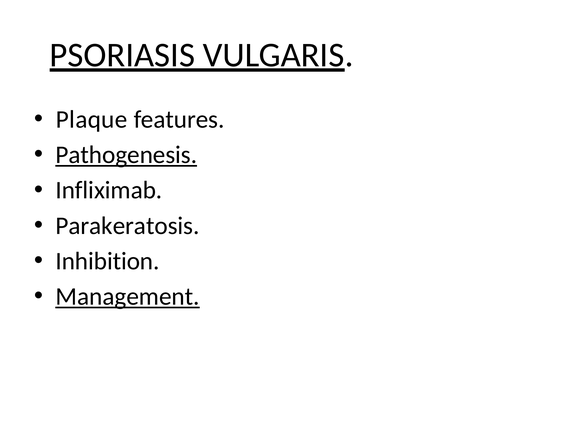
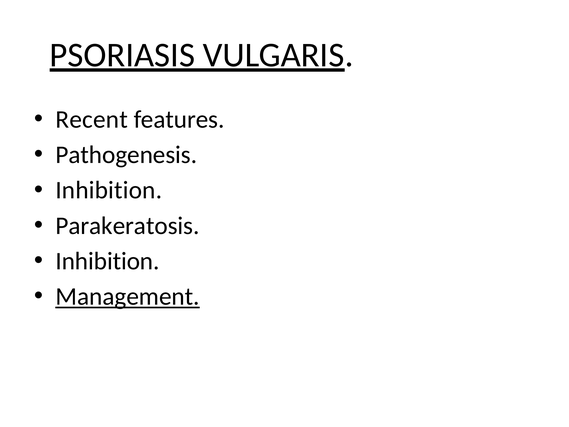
Plaque: Plaque -> Recent
Pathogenesis underline: present -> none
Infliximab at (109, 190): Infliximab -> Inhibition
